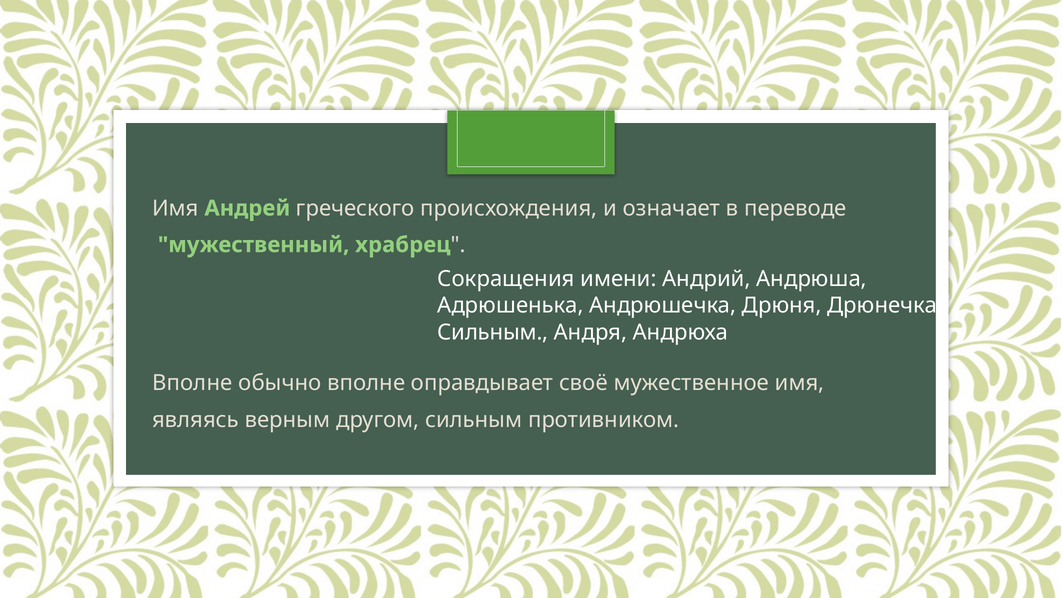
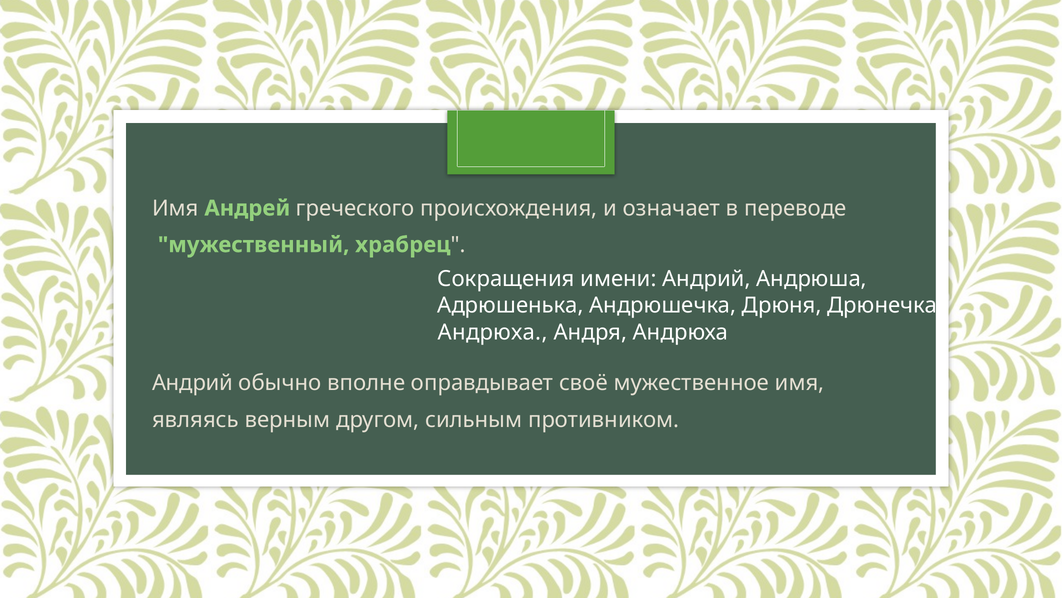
Сильным at (493, 332): Сильным -> Андрюха
Вполне at (192, 383): Вполне -> Андрий
